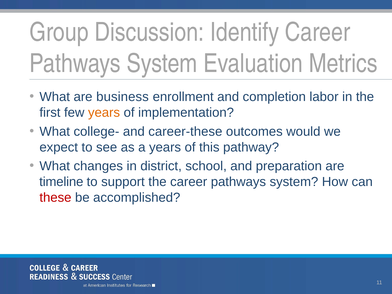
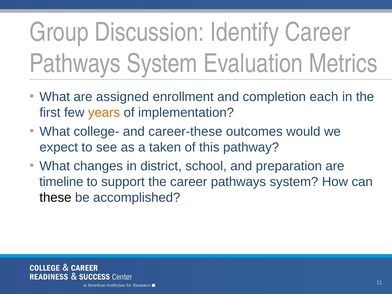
business: business -> assigned
labor: labor -> each
a years: years -> taken
these colour: red -> black
